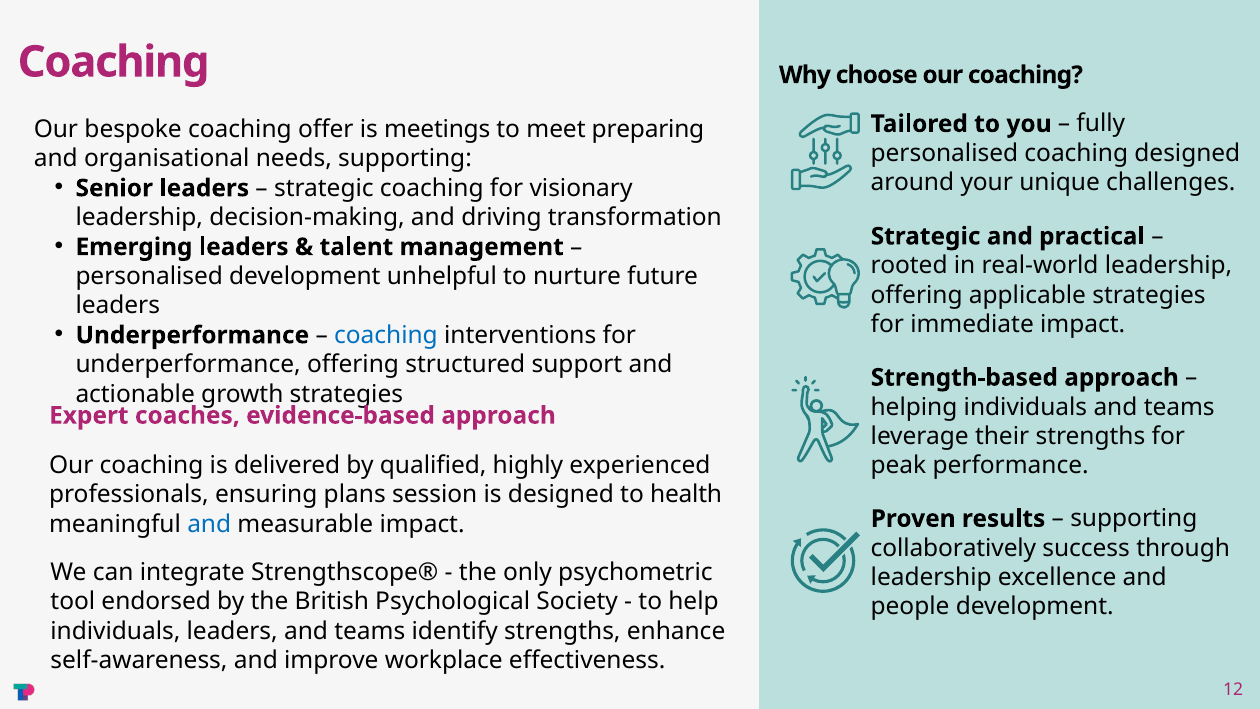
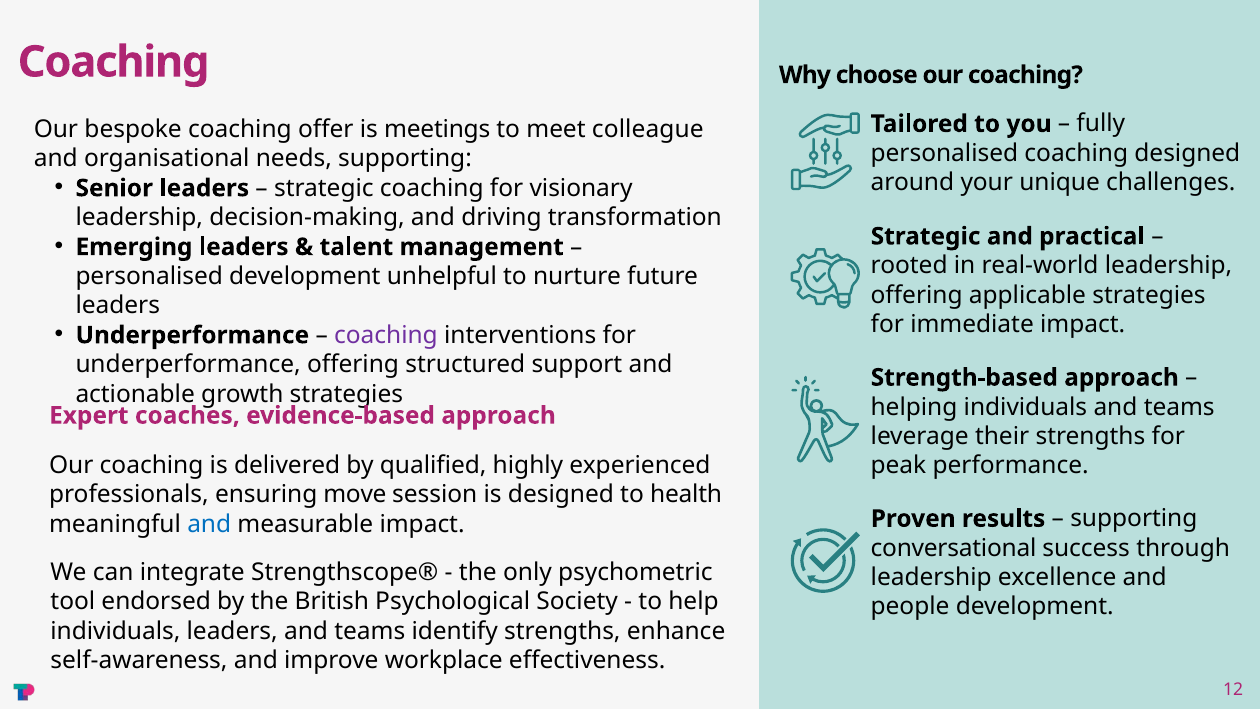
preparing: preparing -> colleague
coaching at (386, 335) colour: blue -> purple
plans: plans -> move
collaboratively: collaboratively -> conversational
